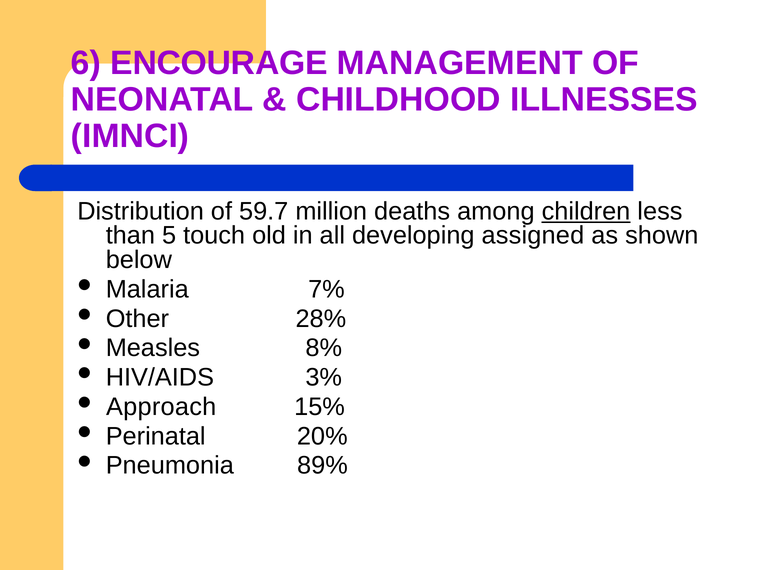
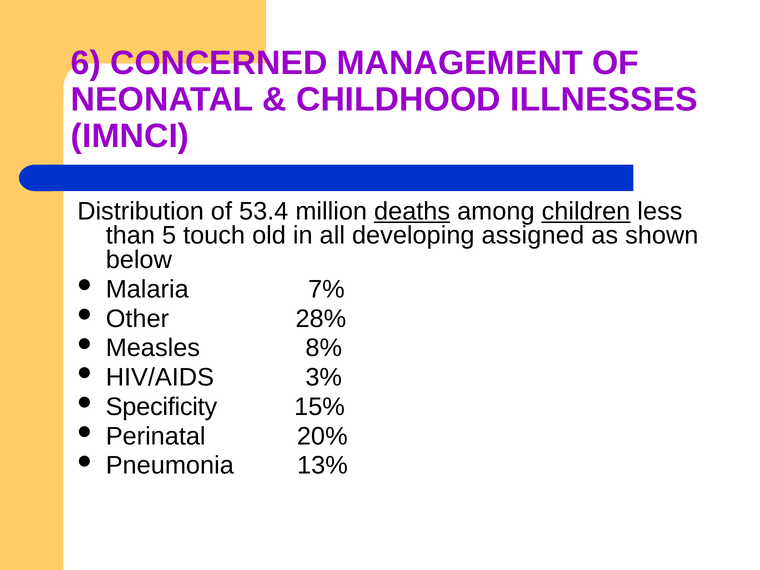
ENCOURAGE: ENCOURAGE -> CONCERNED
59.7: 59.7 -> 53.4
deaths underline: none -> present
Approach: Approach -> Specificity
89%: 89% -> 13%
